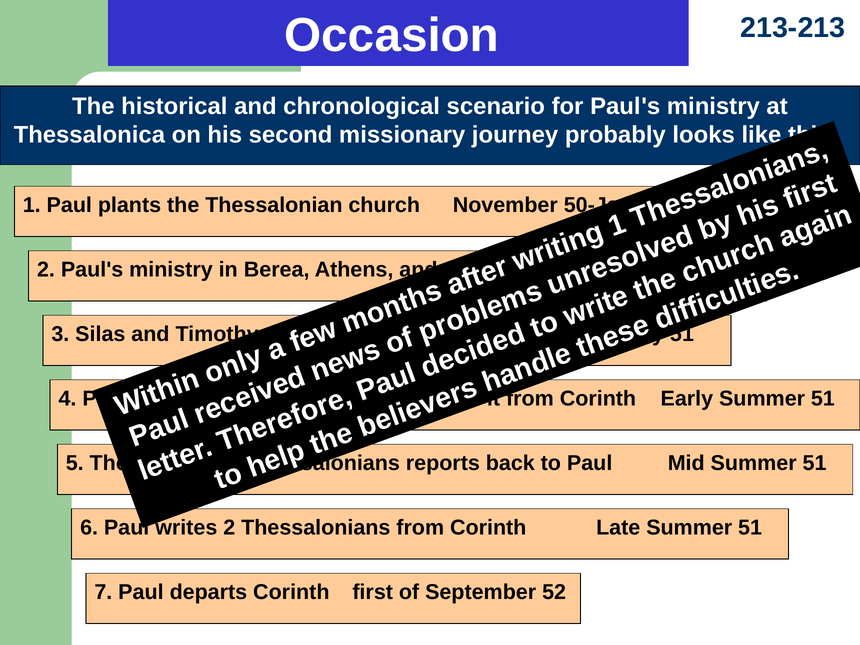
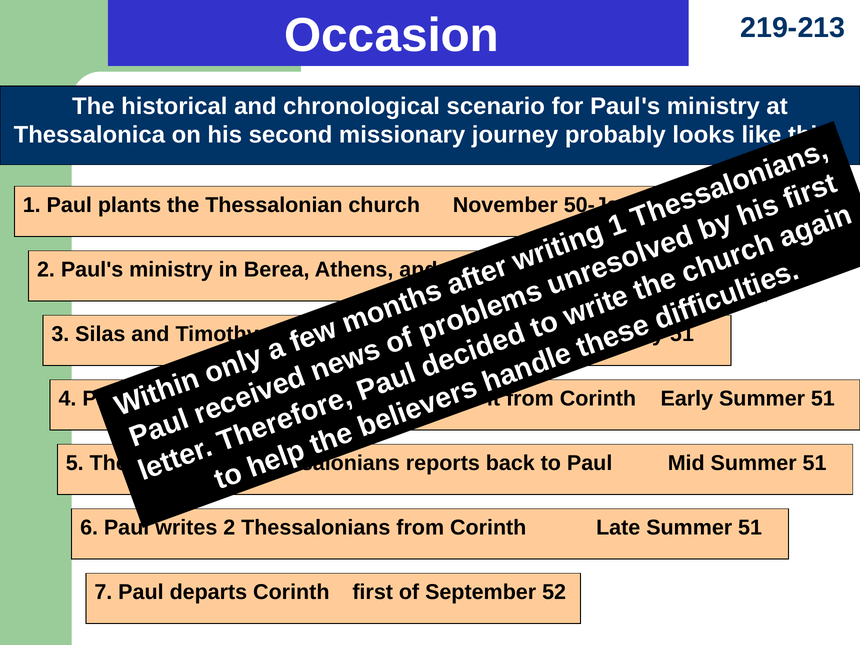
213-213: 213-213 -> 219-213
